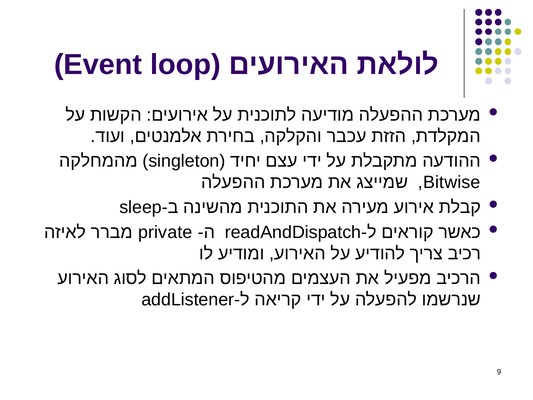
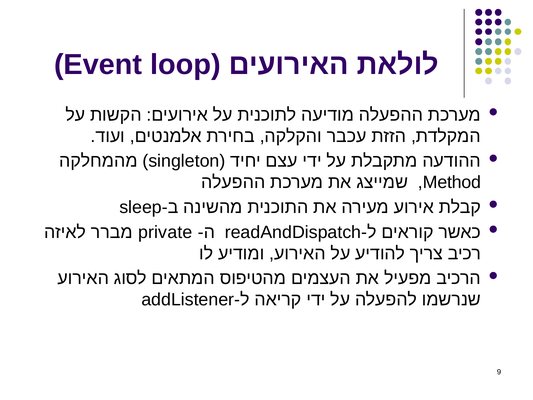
Bitwise: Bitwise -> Method
